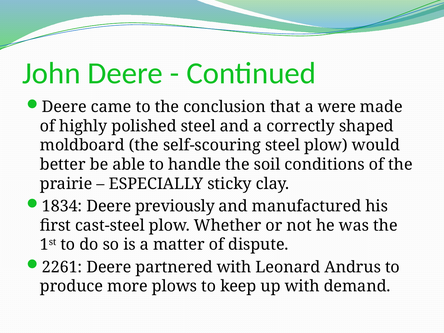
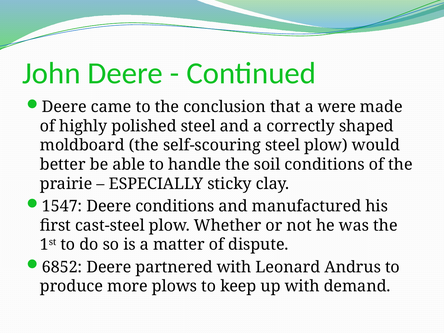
1834: 1834 -> 1547
Deere previously: previously -> conditions
2261: 2261 -> 6852
